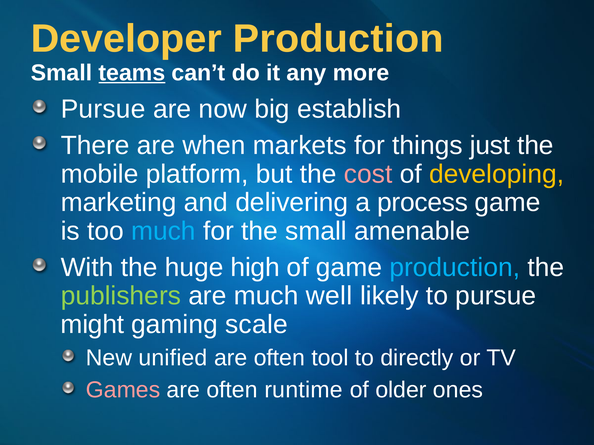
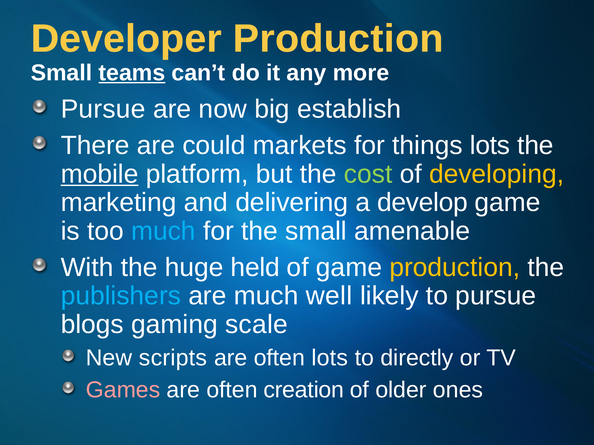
when: when -> could
things just: just -> lots
mobile underline: none -> present
cost colour: pink -> light green
process: process -> develop
high: high -> held
production at (455, 268) colour: light blue -> yellow
publishers colour: light green -> light blue
might: might -> blogs
unified: unified -> scripts
often tool: tool -> lots
runtime: runtime -> creation
